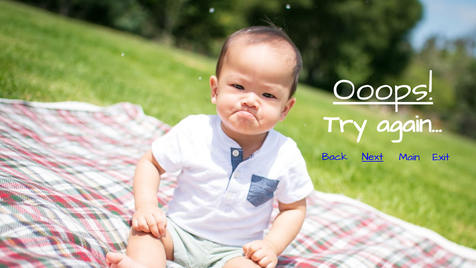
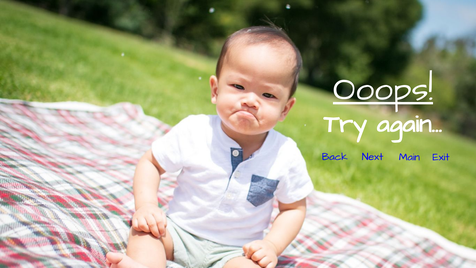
Next underline: present -> none
